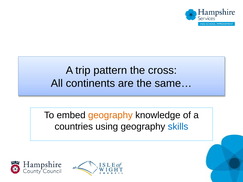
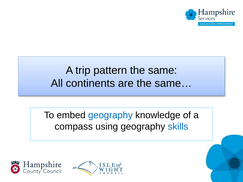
cross: cross -> same
geography at (110, 115) colour: orange -> blue
countries: countries -> compass
